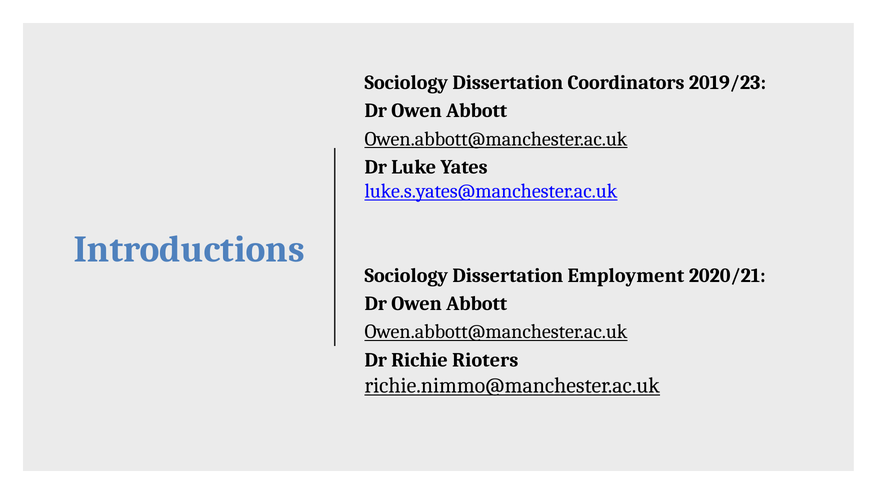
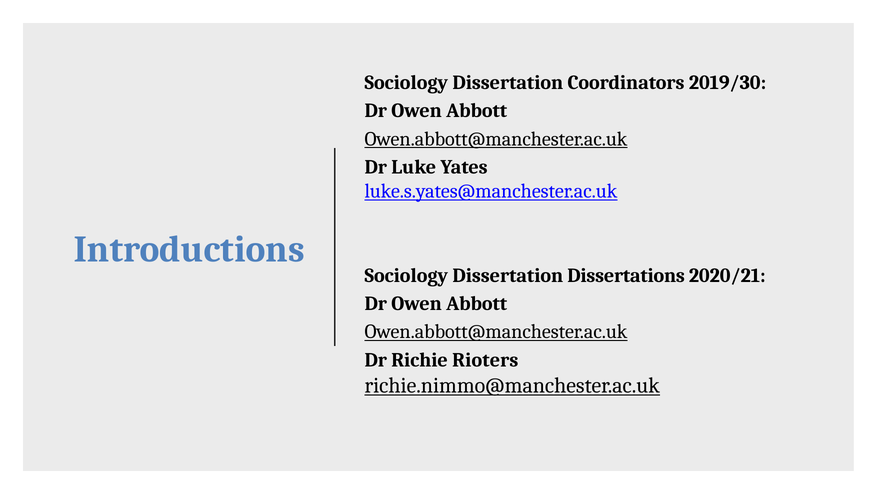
2019/23: 2019/23 -> 2019/30
Employment: Employment -> Dissertations
